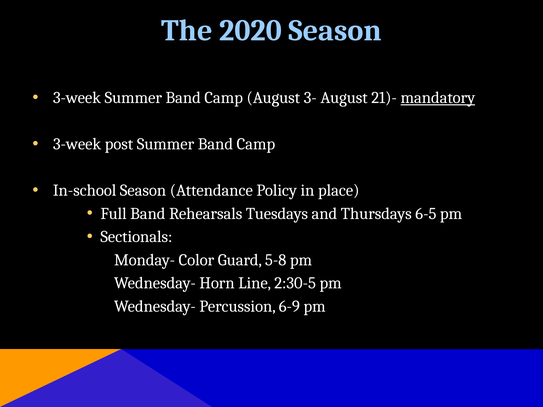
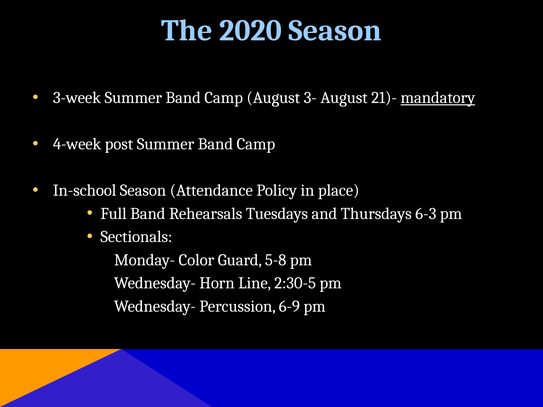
3-week at (77, 144): 3-week -> 4-week
6-5: 6-5 -> 6-3
